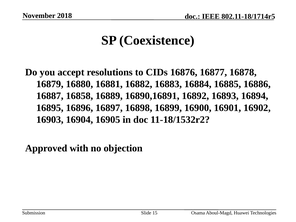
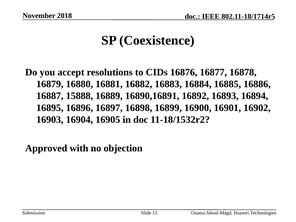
16858: 16858 -> 15888
